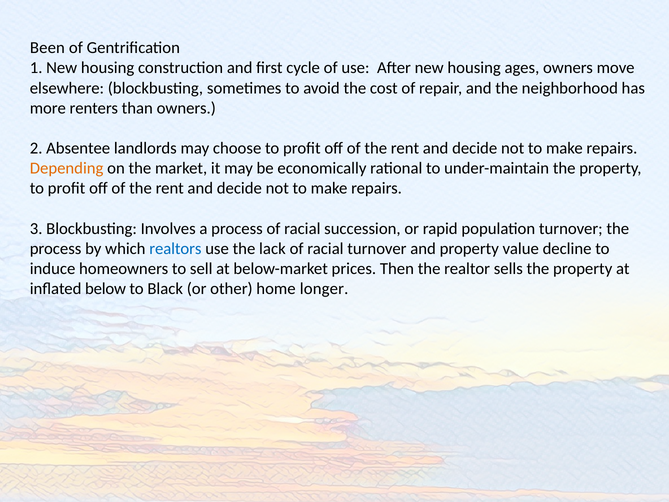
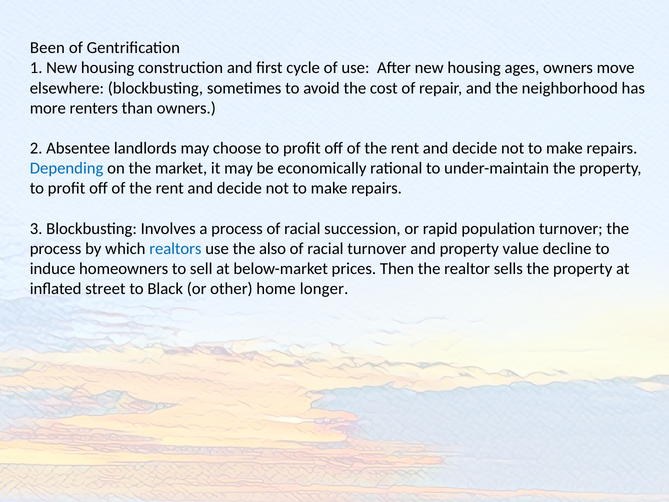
Depending colour: orange -> blue
lack: lack -> also
below: below -> street
